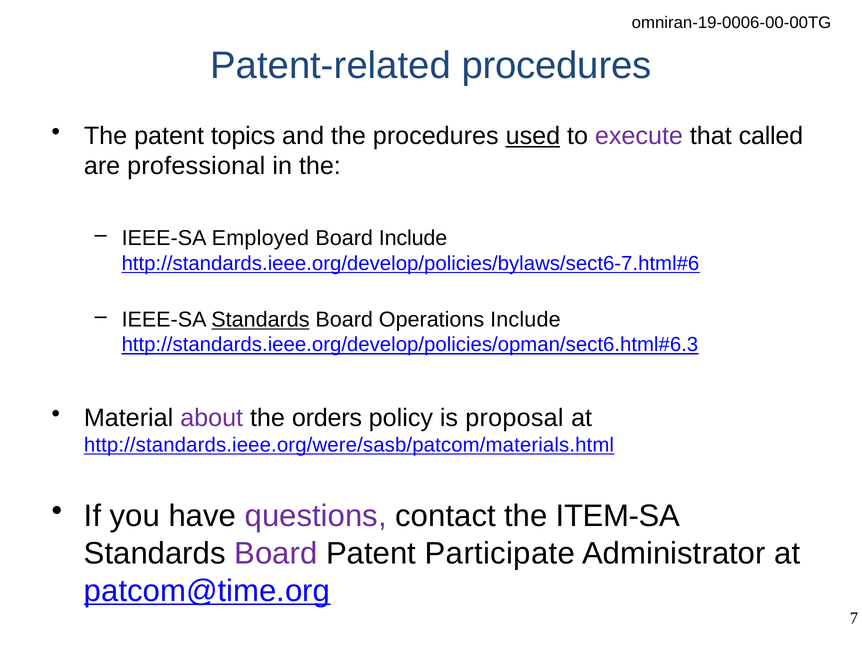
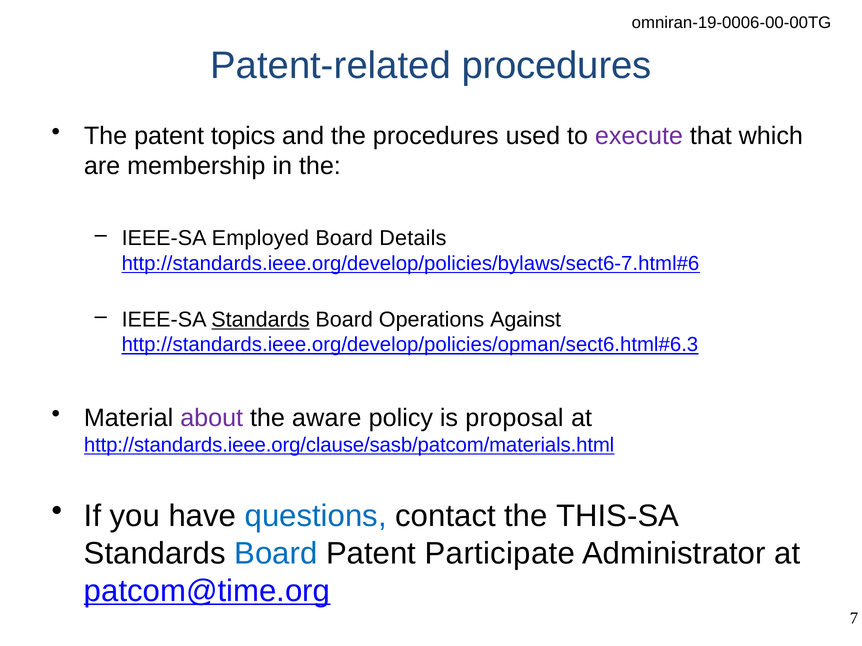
used underline: present -> none
called: called -> which
professional: professional -> membership
Board Include: Include -> Details
Operations Include: Include -> Against
orders: orders -> aware
http://standards.ieee.org/were/sasb/patcom/materials.html: http://standards.ieee.org/were/sasb/patcom/materials.html -> http://standards.ieee.org/clause/sasb/patcom/materials.html
questions colour: purple -> blue
ITEM-SA: ITEM-SA -> THIS-SA
Board at (276, 554) colour: purple -> blue
